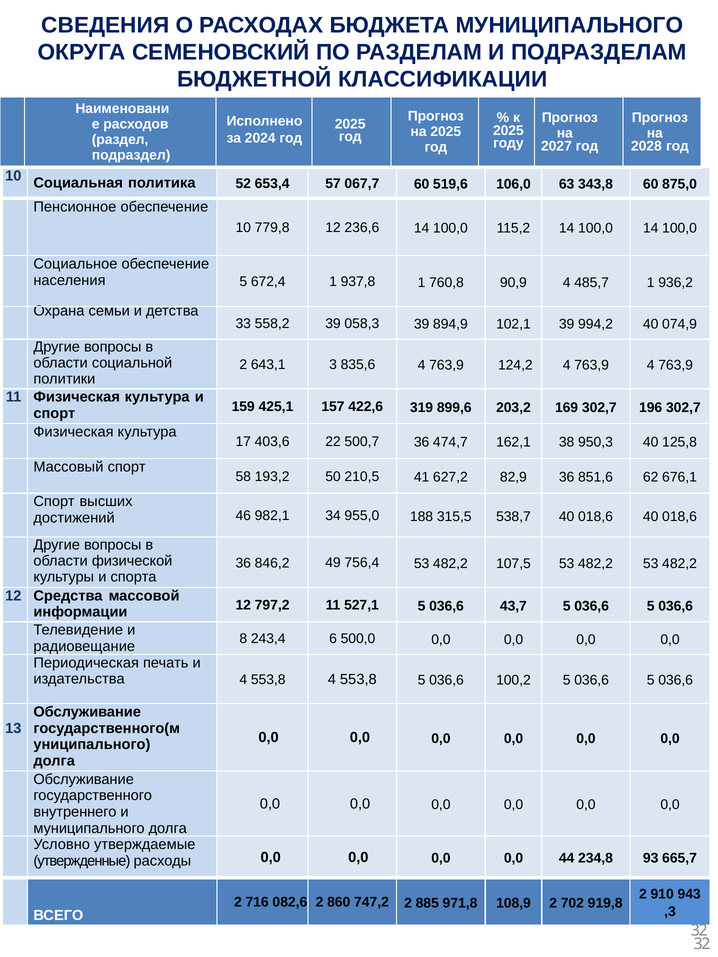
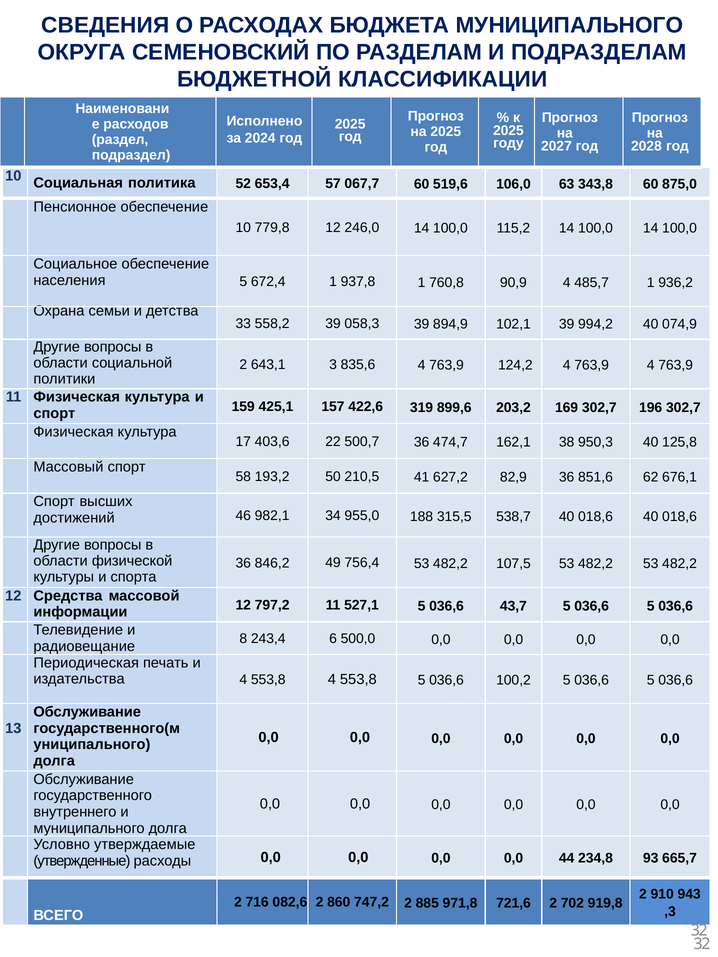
236,6: 236,6 -> 246,0
108,9: 108,9 -> 721,6
